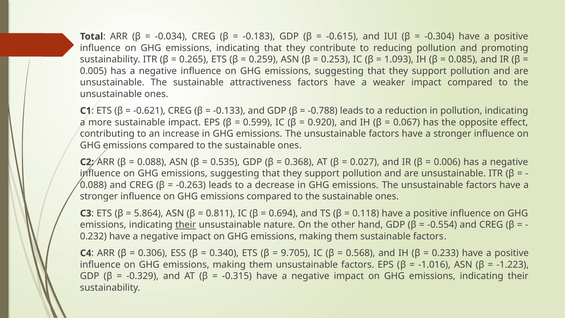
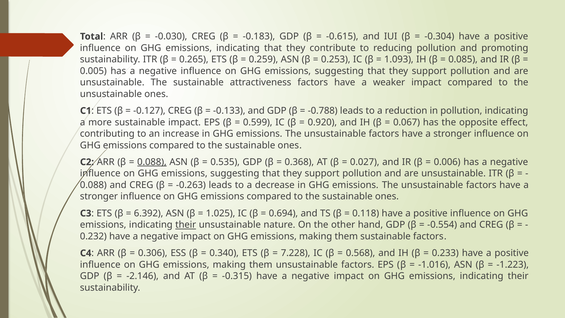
-0.034: -0.034 -> -0.030
-0.621: -0.621 -> -0.127
0.088 at (152, 162) underline: none -> present
5.864: 5.864 -> 6.392
0.811: 0.811 -> 1.025
9.705: 9.705 -> 7.228
-0.329: -0.329 -> -2.146
